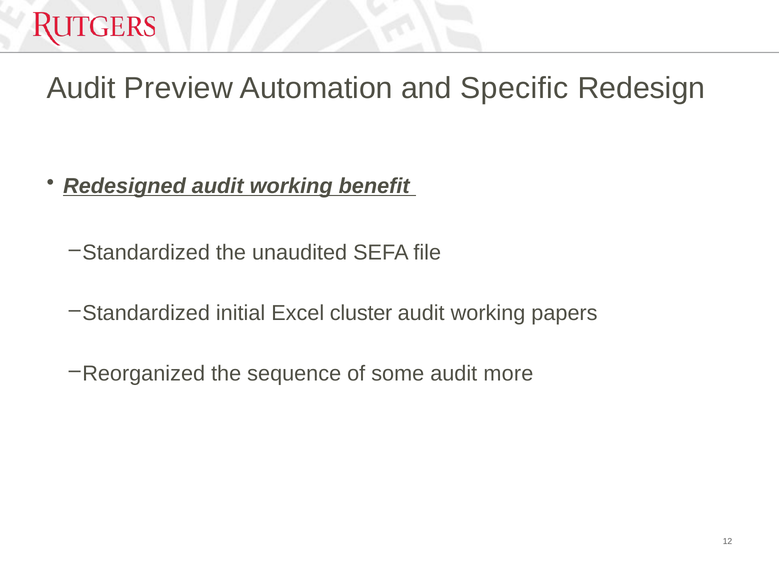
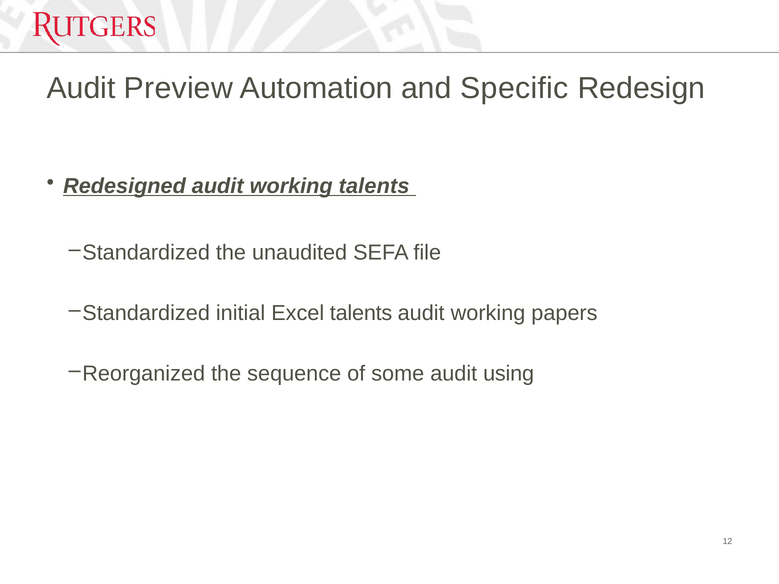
working benefit: benefit -> talents
Excel cluster: cluster -> talents
more: more -> using
